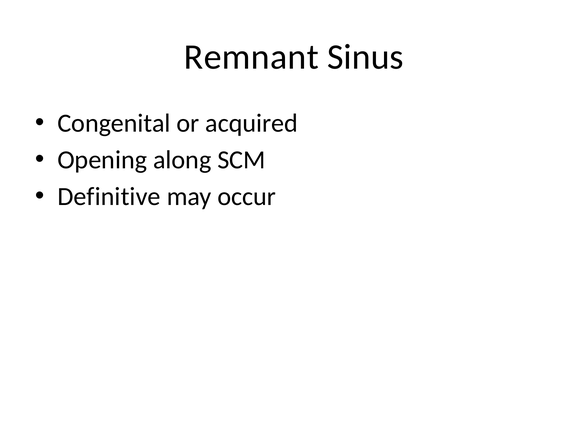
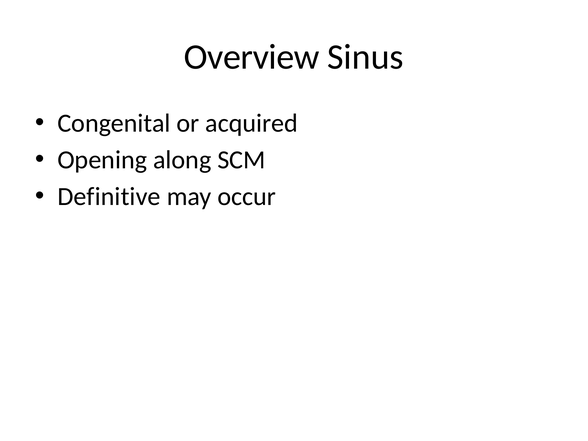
Remnant: Remnant -> Overview
